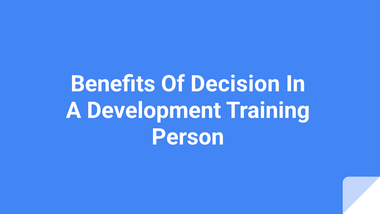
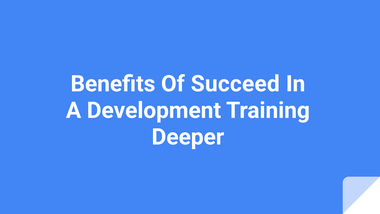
Decision: Decision -> Succeed
Person: Person -> Deeper
